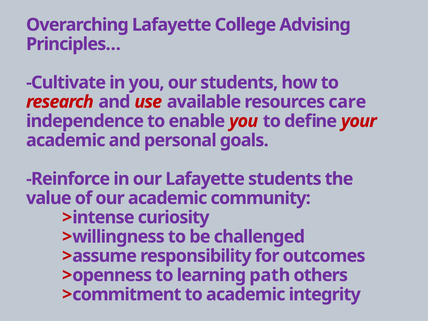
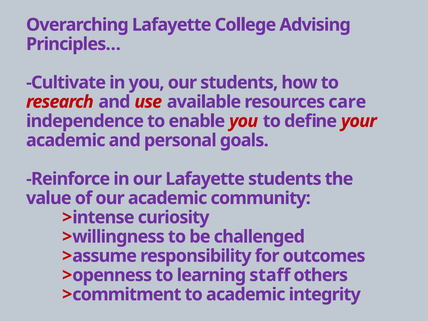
path: path -> staff
